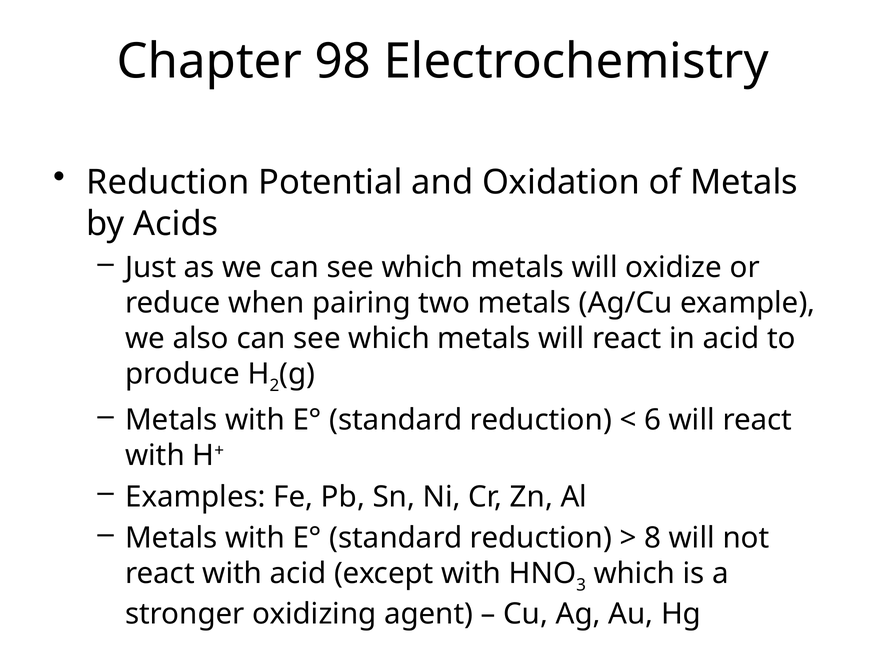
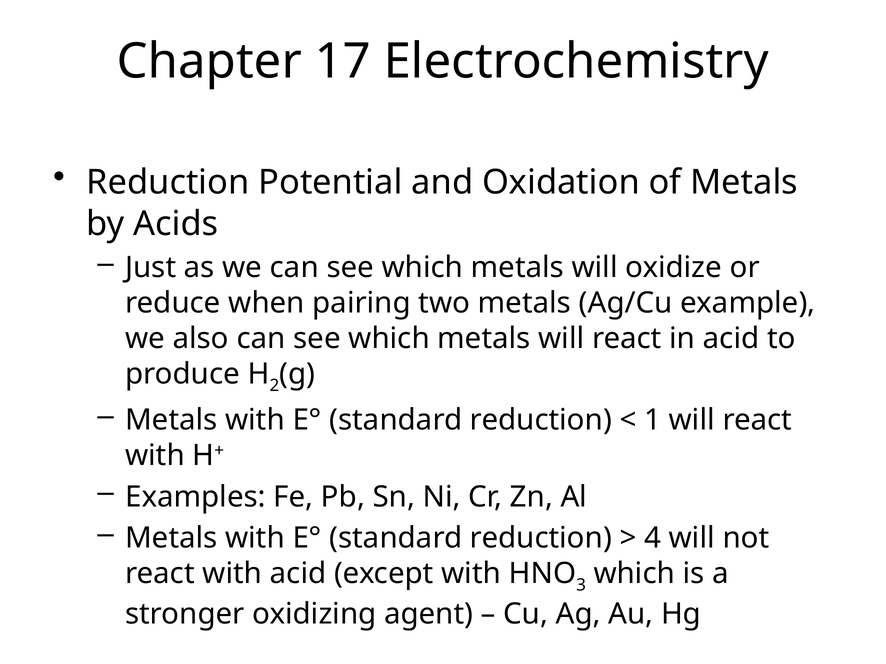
98: 98 -> 17
6: 6 -> 1
8: 8 -> 4
